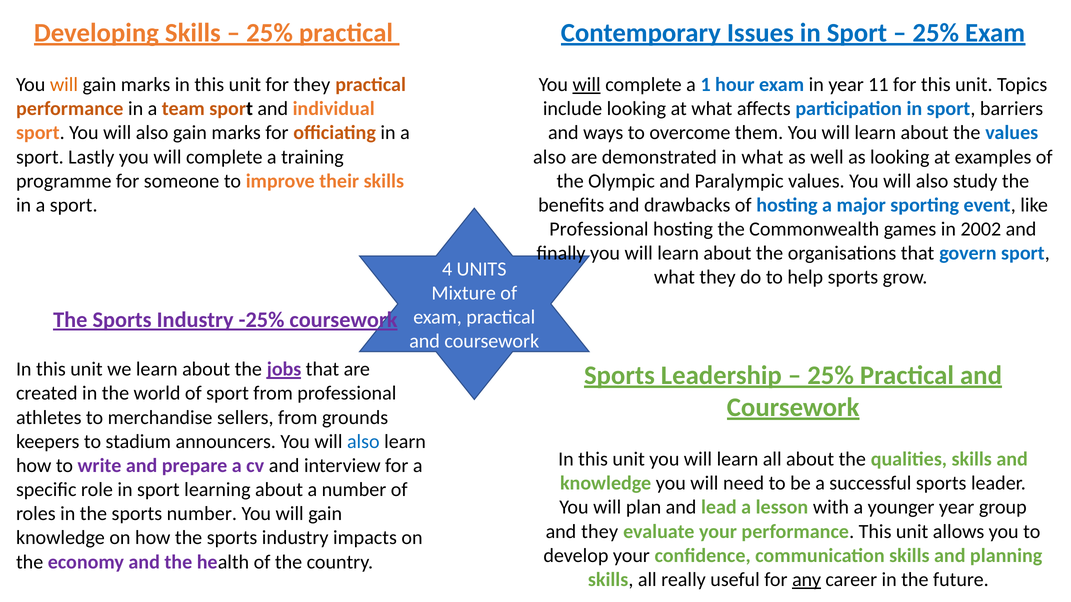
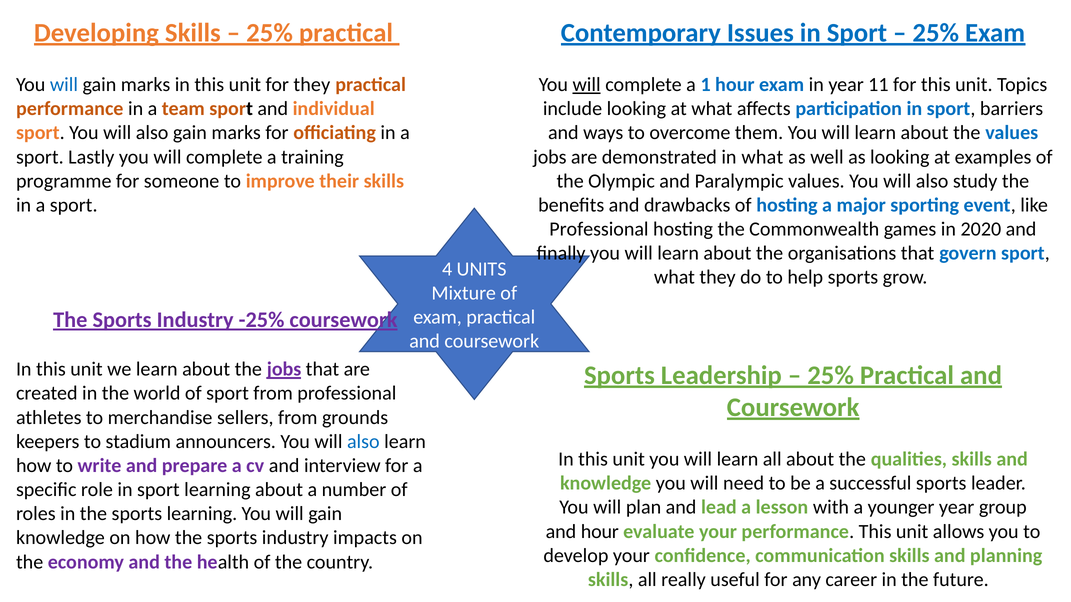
will at (64, 85) colour: orange -> blue
also at (550, 157): also -> jobs
2002: 2002 -> 2020
sports number: number -> learning
and they: they -> hour
any underline: present -> none
